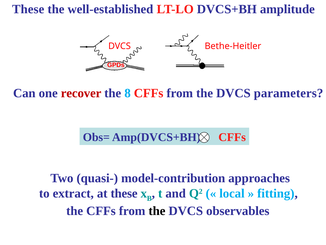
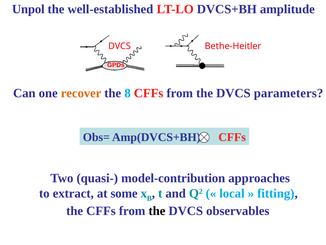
These at (28, 9): These -> Unpol
recover colour: red -> orange
at these: these -> some
